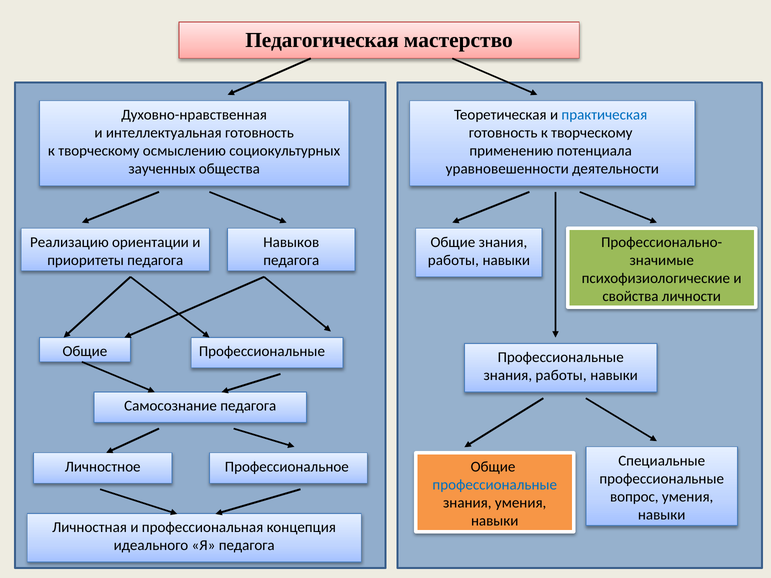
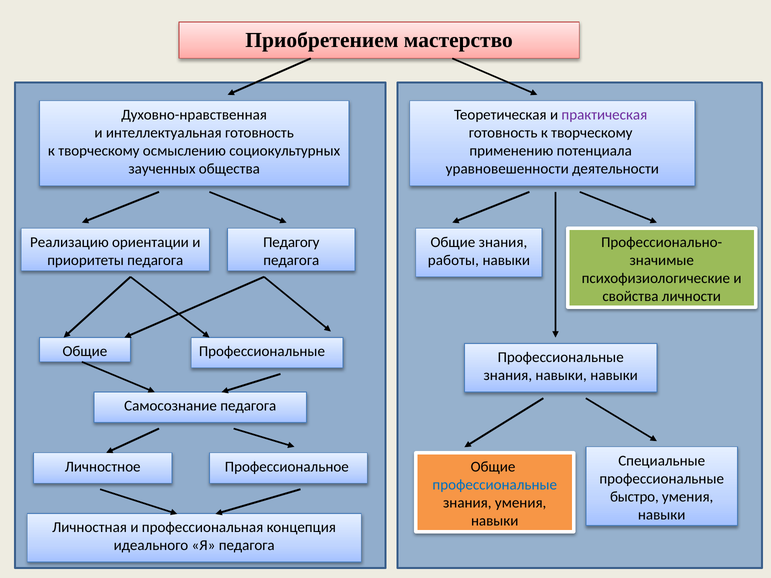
Педагогическая: Педагогическая -> Приобретением
практическая colour: blue -> purple
Навыков: Навыков -> Педагогу
работы at (561, 376): работы -> навыки
вопрос: вопрос -> быстро
